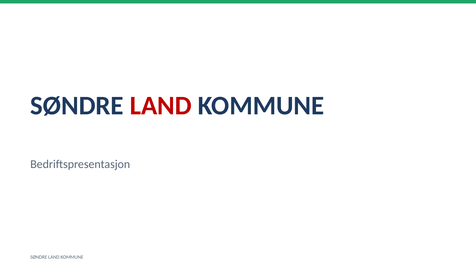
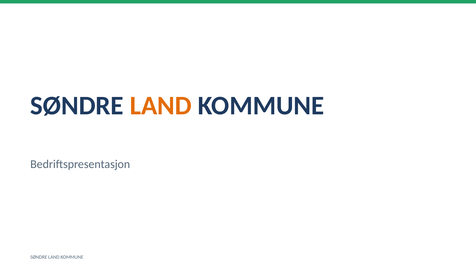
LAND at (161, 106) colour: red -> orange
